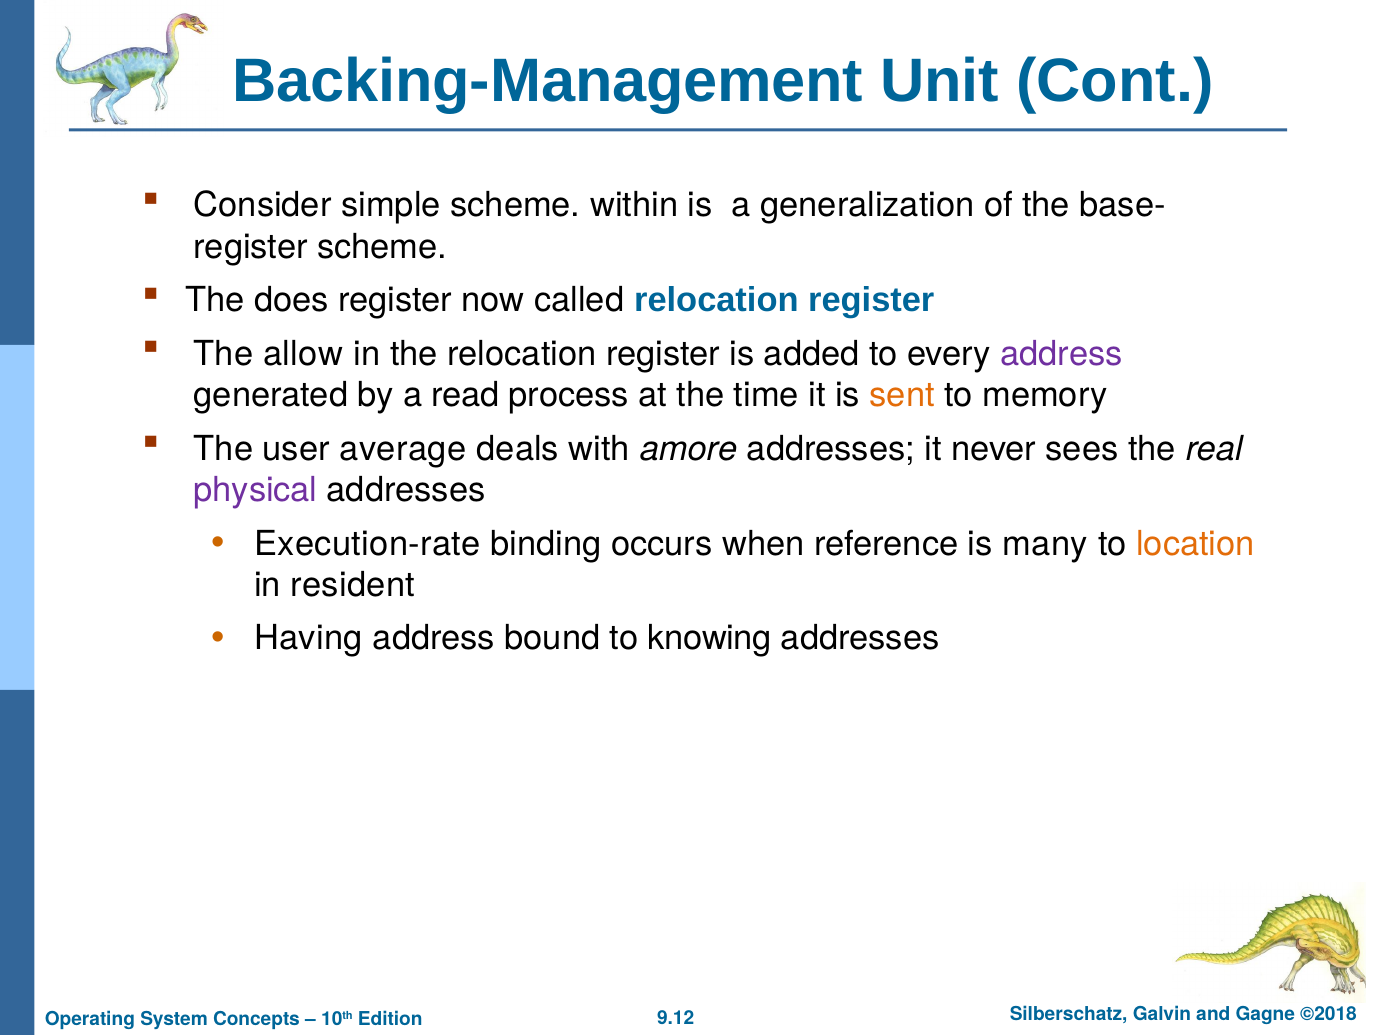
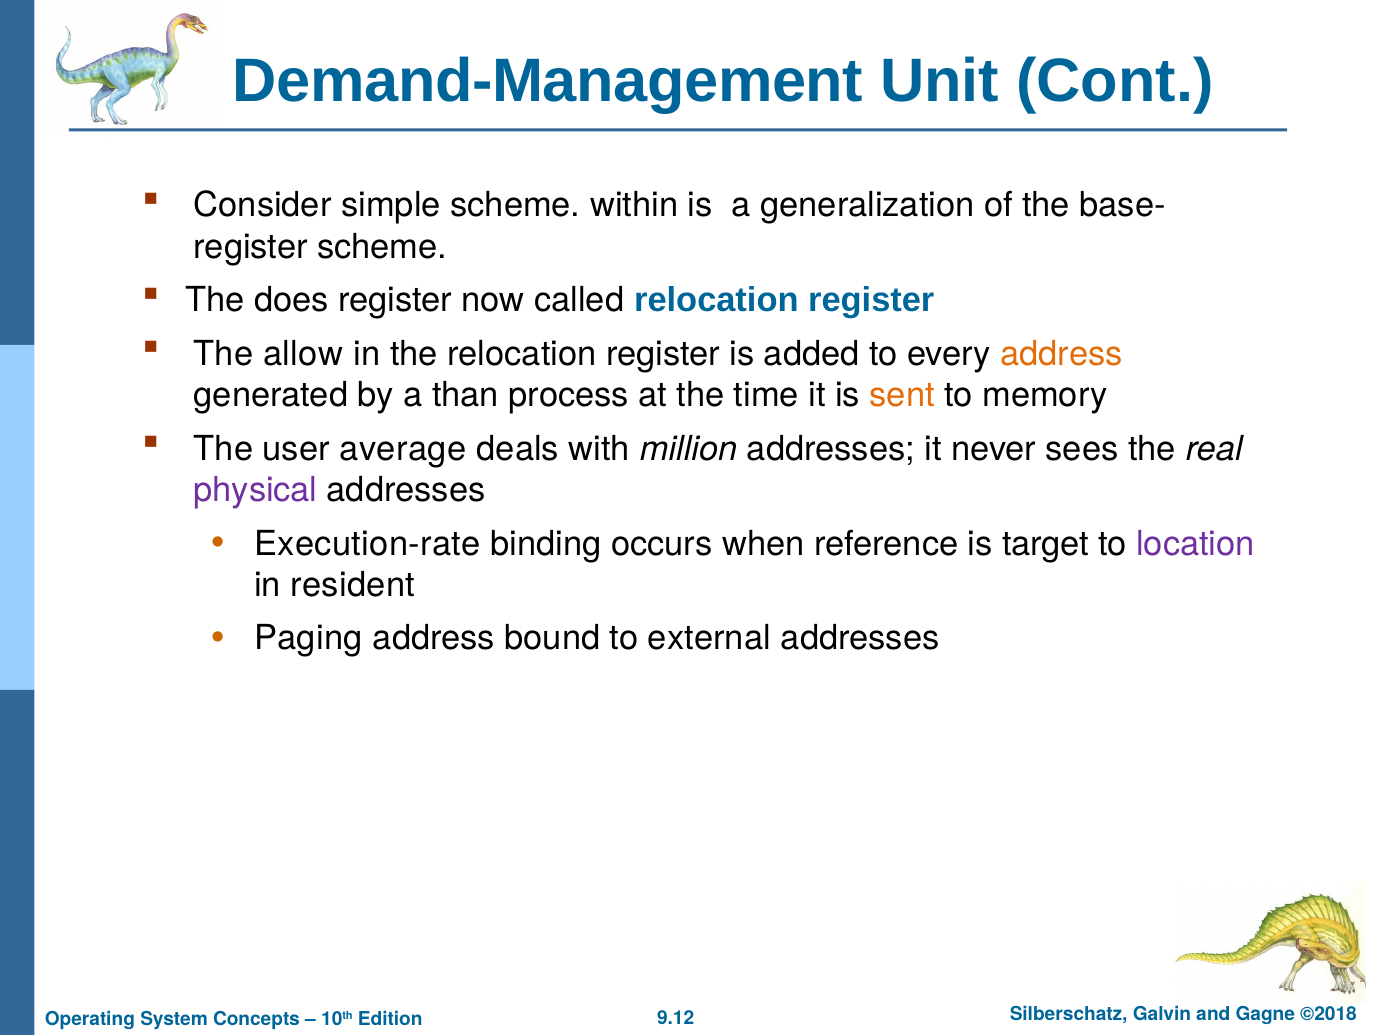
Backing-Management: Backing-Management -> Demand-Management
address at (1062, 354) colour: purple -> orange
read: read -> than
amore: amore -> million
many: many -> target
location colour: orange -> purple
Having: Having -> Paging
knowing: knowing -> external
